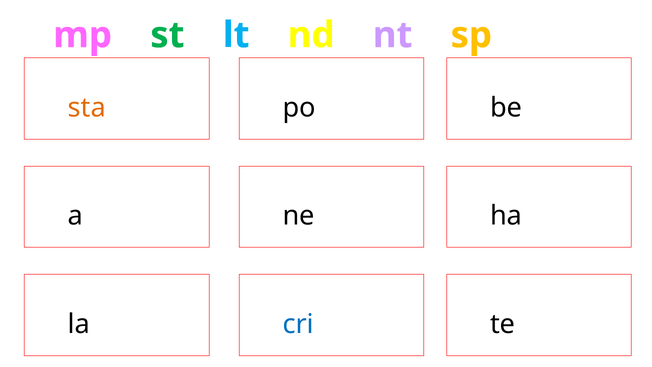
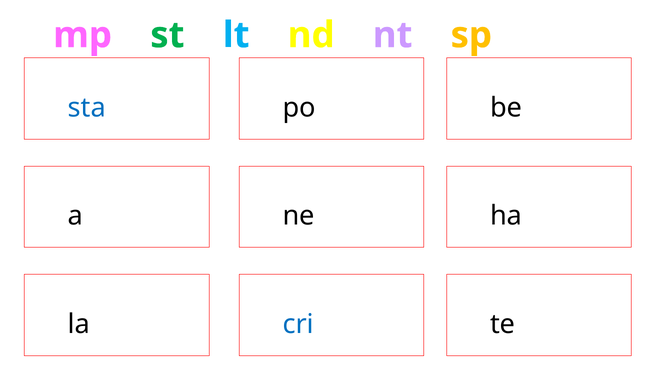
sta colour: orange -> blue
